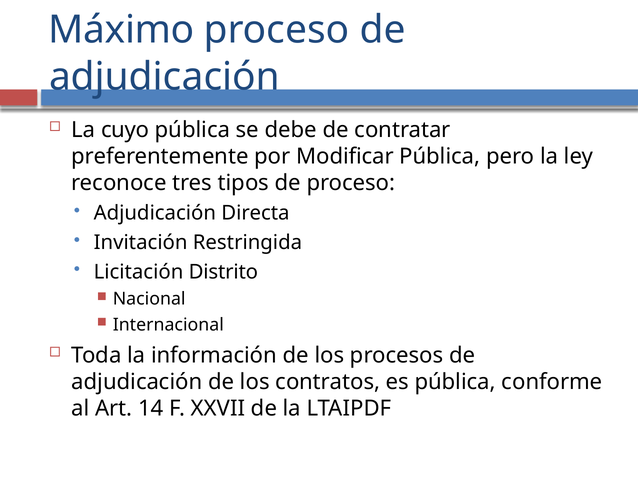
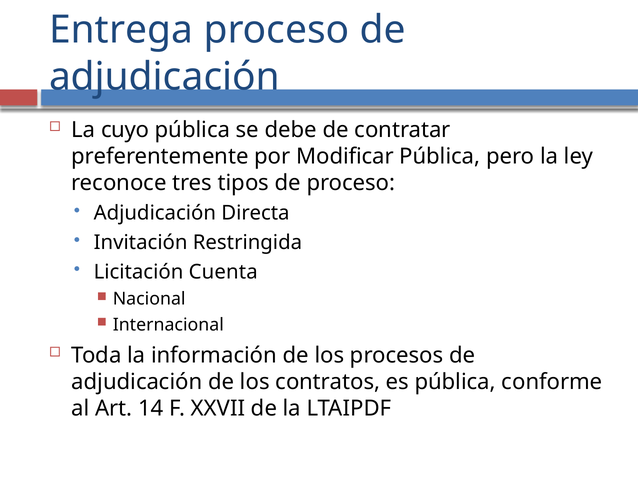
Máximo: Máximo -> Entrega
Distrito: Distrito -> Cuenta
